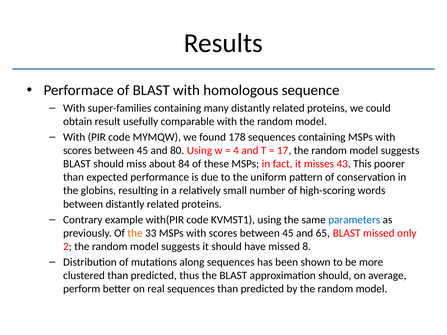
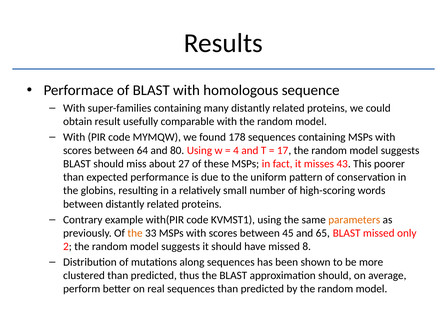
45 at (142, 151): 45 -> 64
84: 84 -> 27
parameters colour: blue -> orange
